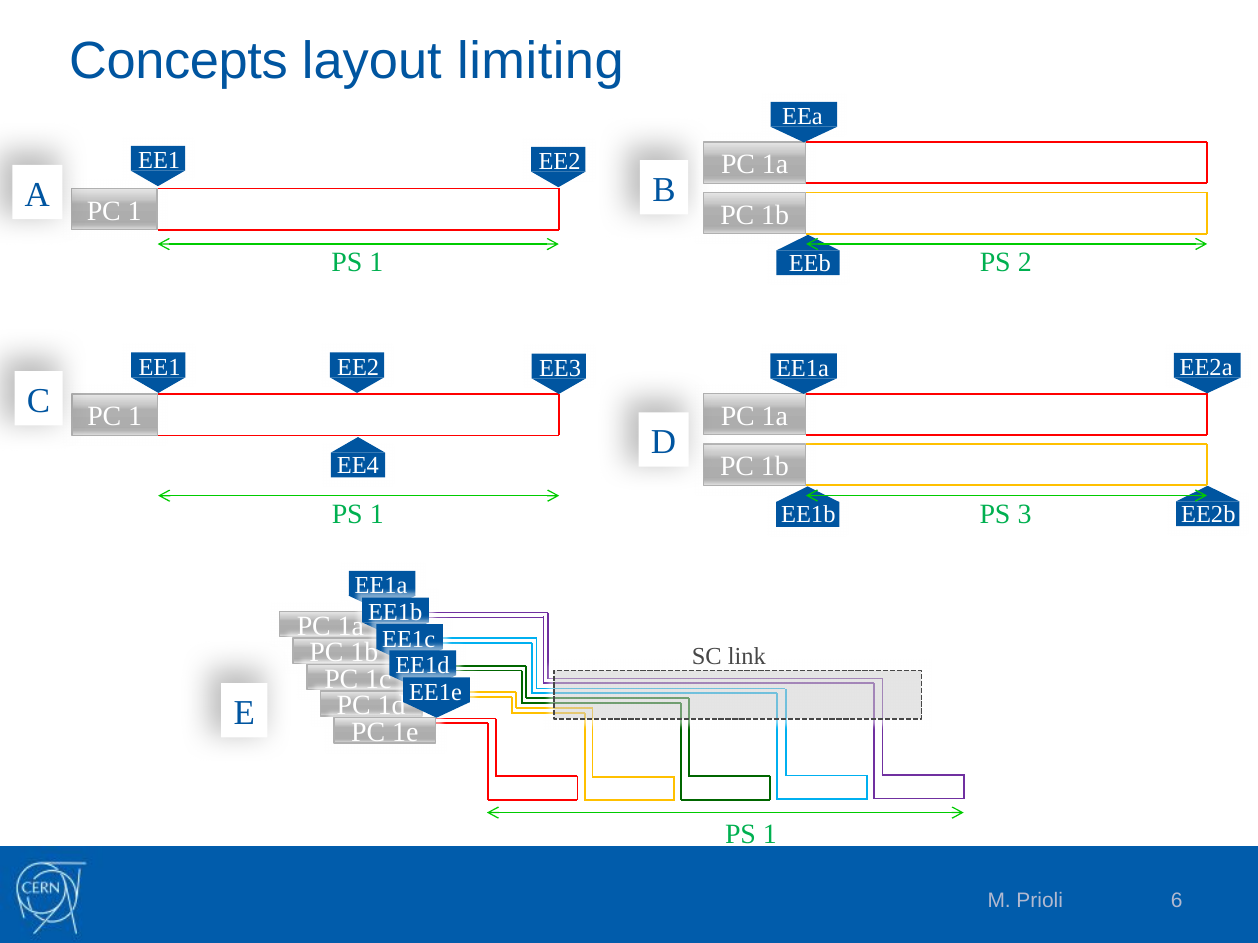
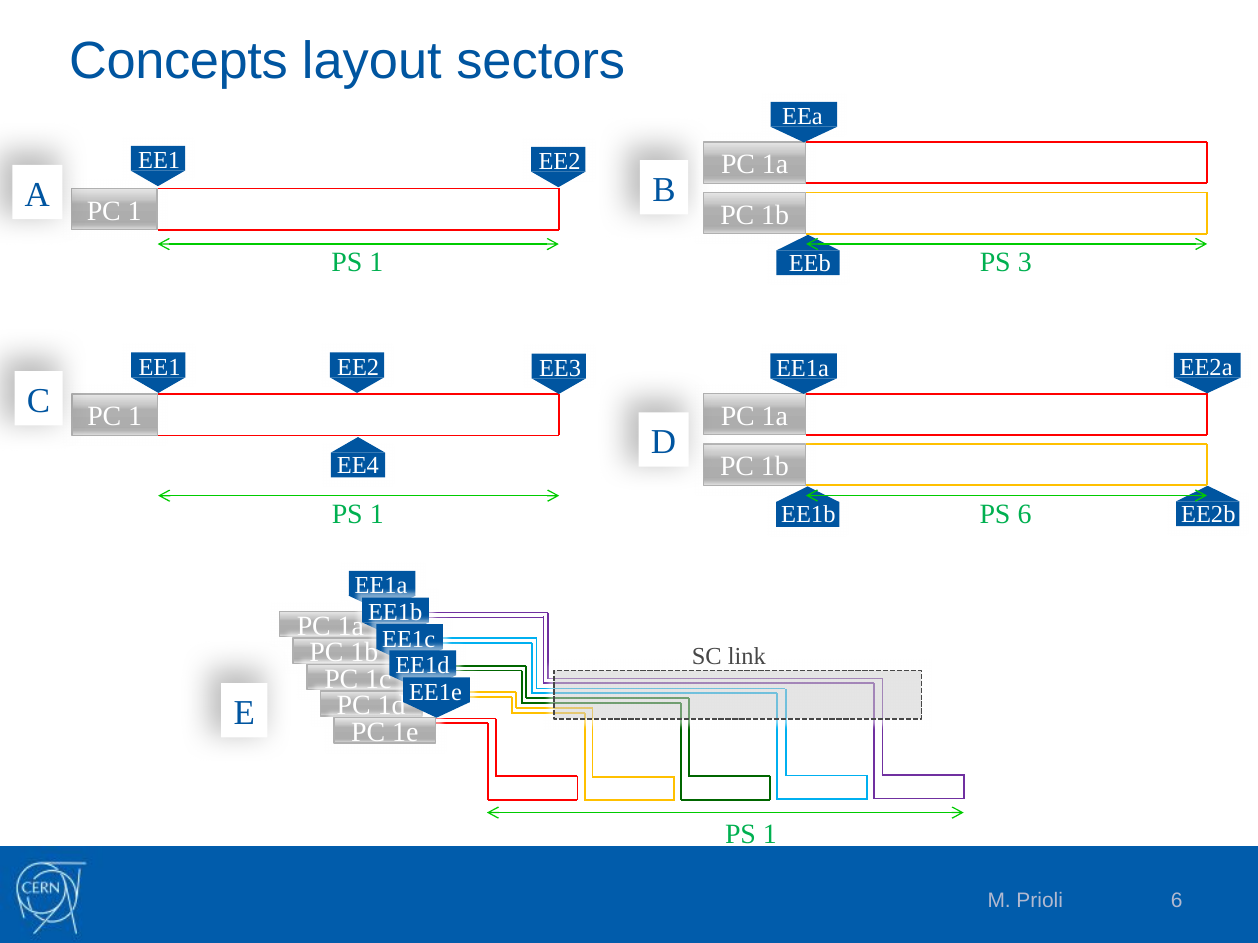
limiting: limiting -> sectors
2: 2 -> 3
PS 3: 3 -> 6
